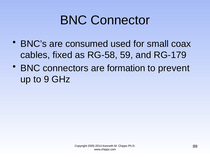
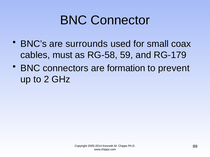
consumed: consumed -> surrounds
fixed: fixed -> must
9: 9 -> 2
